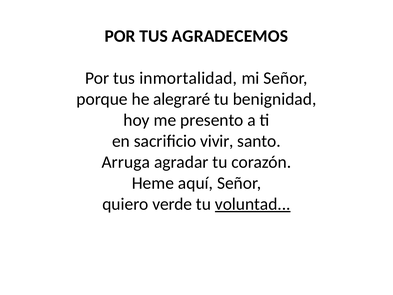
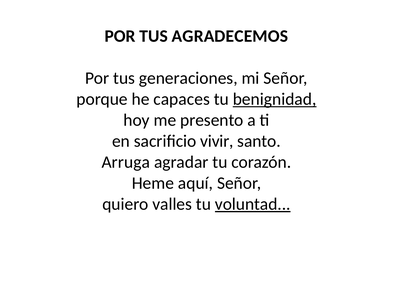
inmortalidad: inmortalidad -> generaciones
alegraré: alegraré -> capaces
benignidad underline: none -> present
verde: verde -> valles
